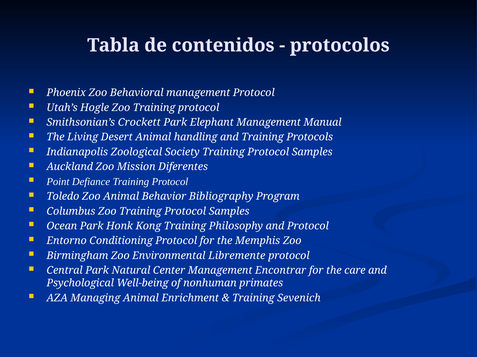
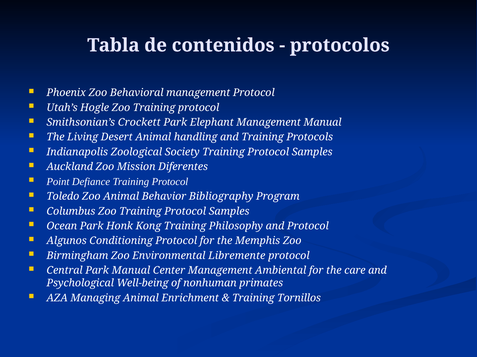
Entorno: Entorno -> Algunos
Park Natural: Natural -> Manual
Encontrar: Encontrar -> Ambiental
Sevenich: Sevenich -> Tornillos
